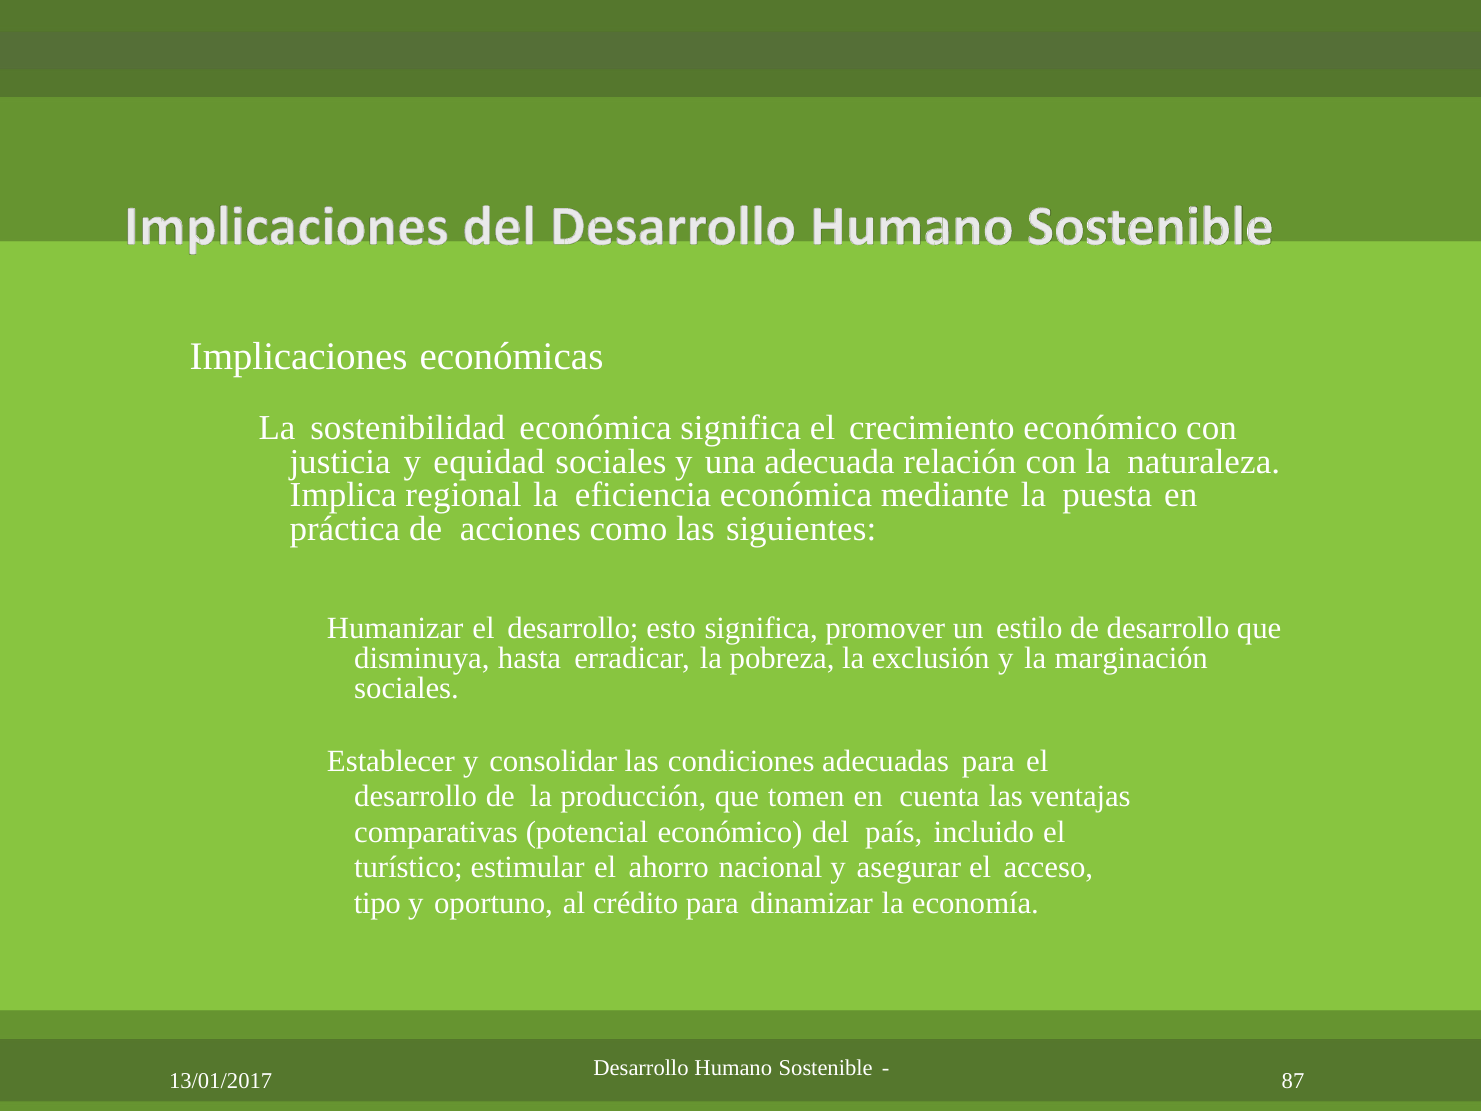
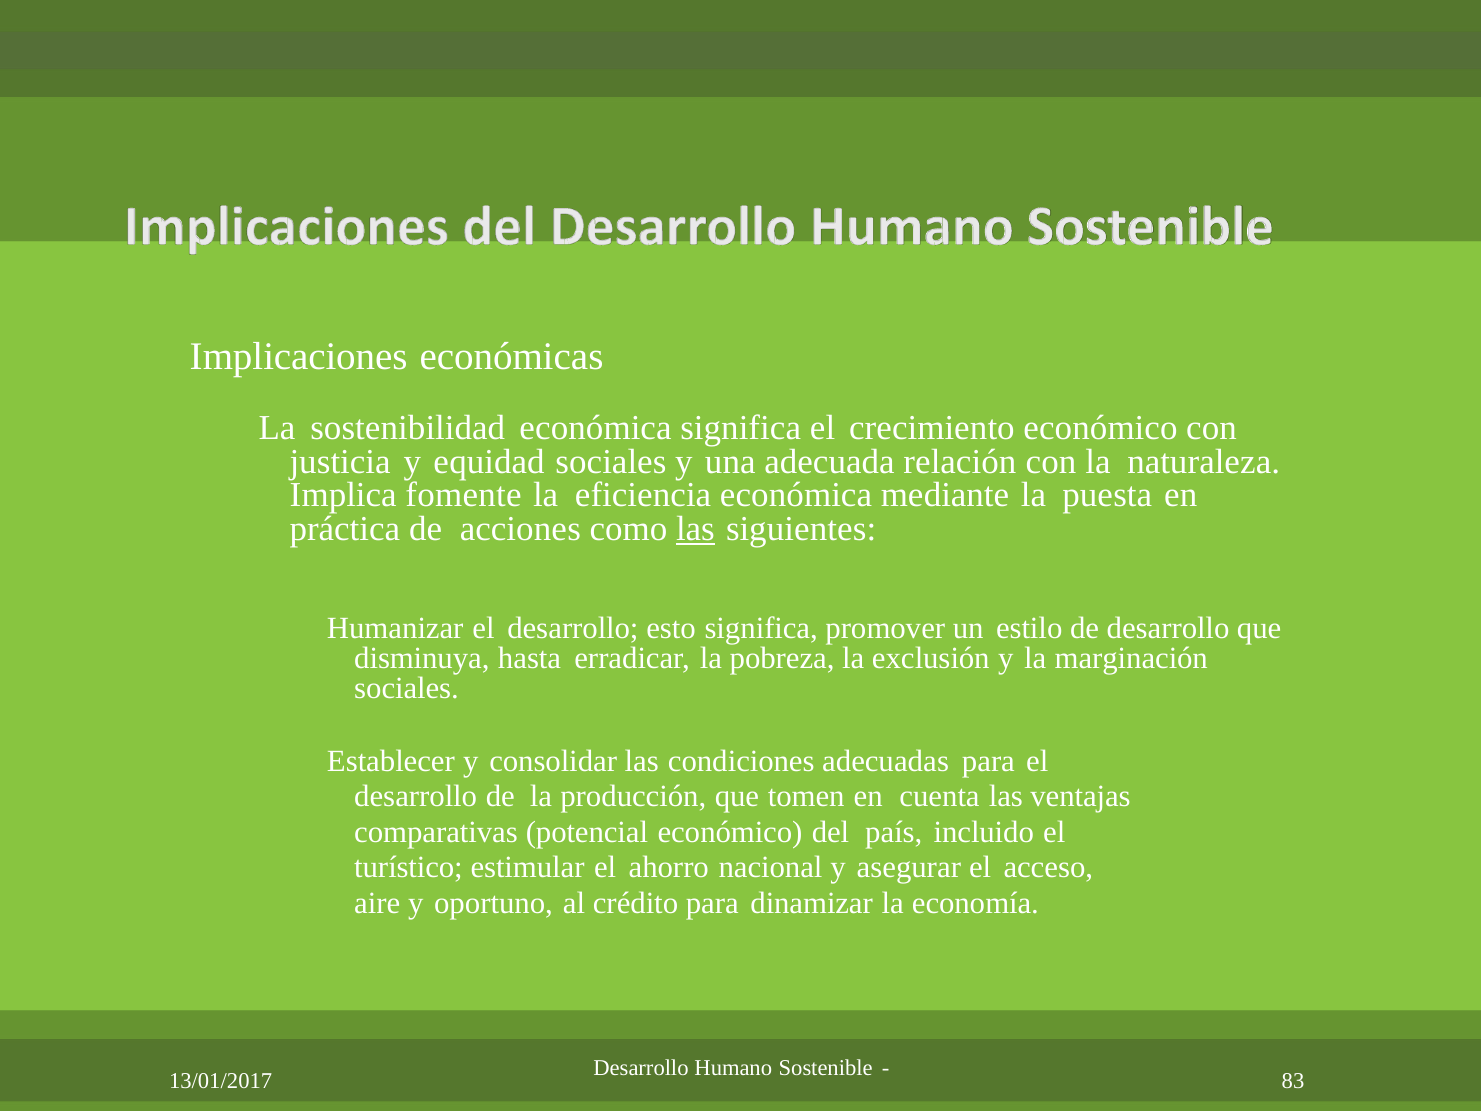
regional: regional -> fomente
las at (695, 529) underline: none -> present
tipo: tipo -> aire
87: 87 -> 83
